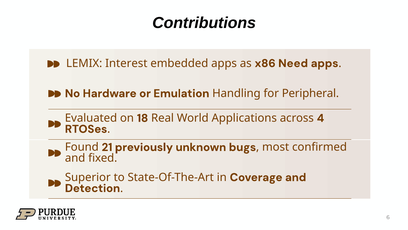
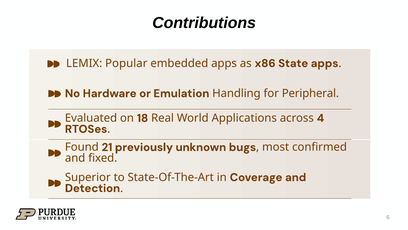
Interest: Interest -> Popular
Need: Need -> State
